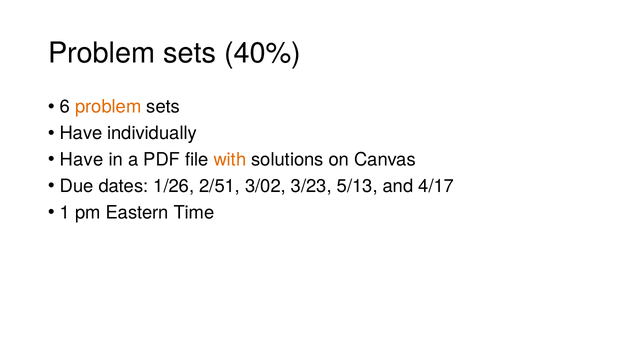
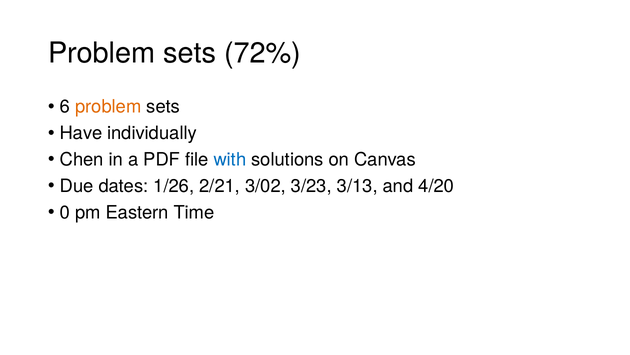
40%: 40% -> 72%
Have at (82, 159): Have -> Chen
with colour: orange -> blue
2/51: 2/51 -> 2/21
5/13: 5/13 -> 3/13
4/17: 4/17 -> 4/20
1: 1 -> 0
